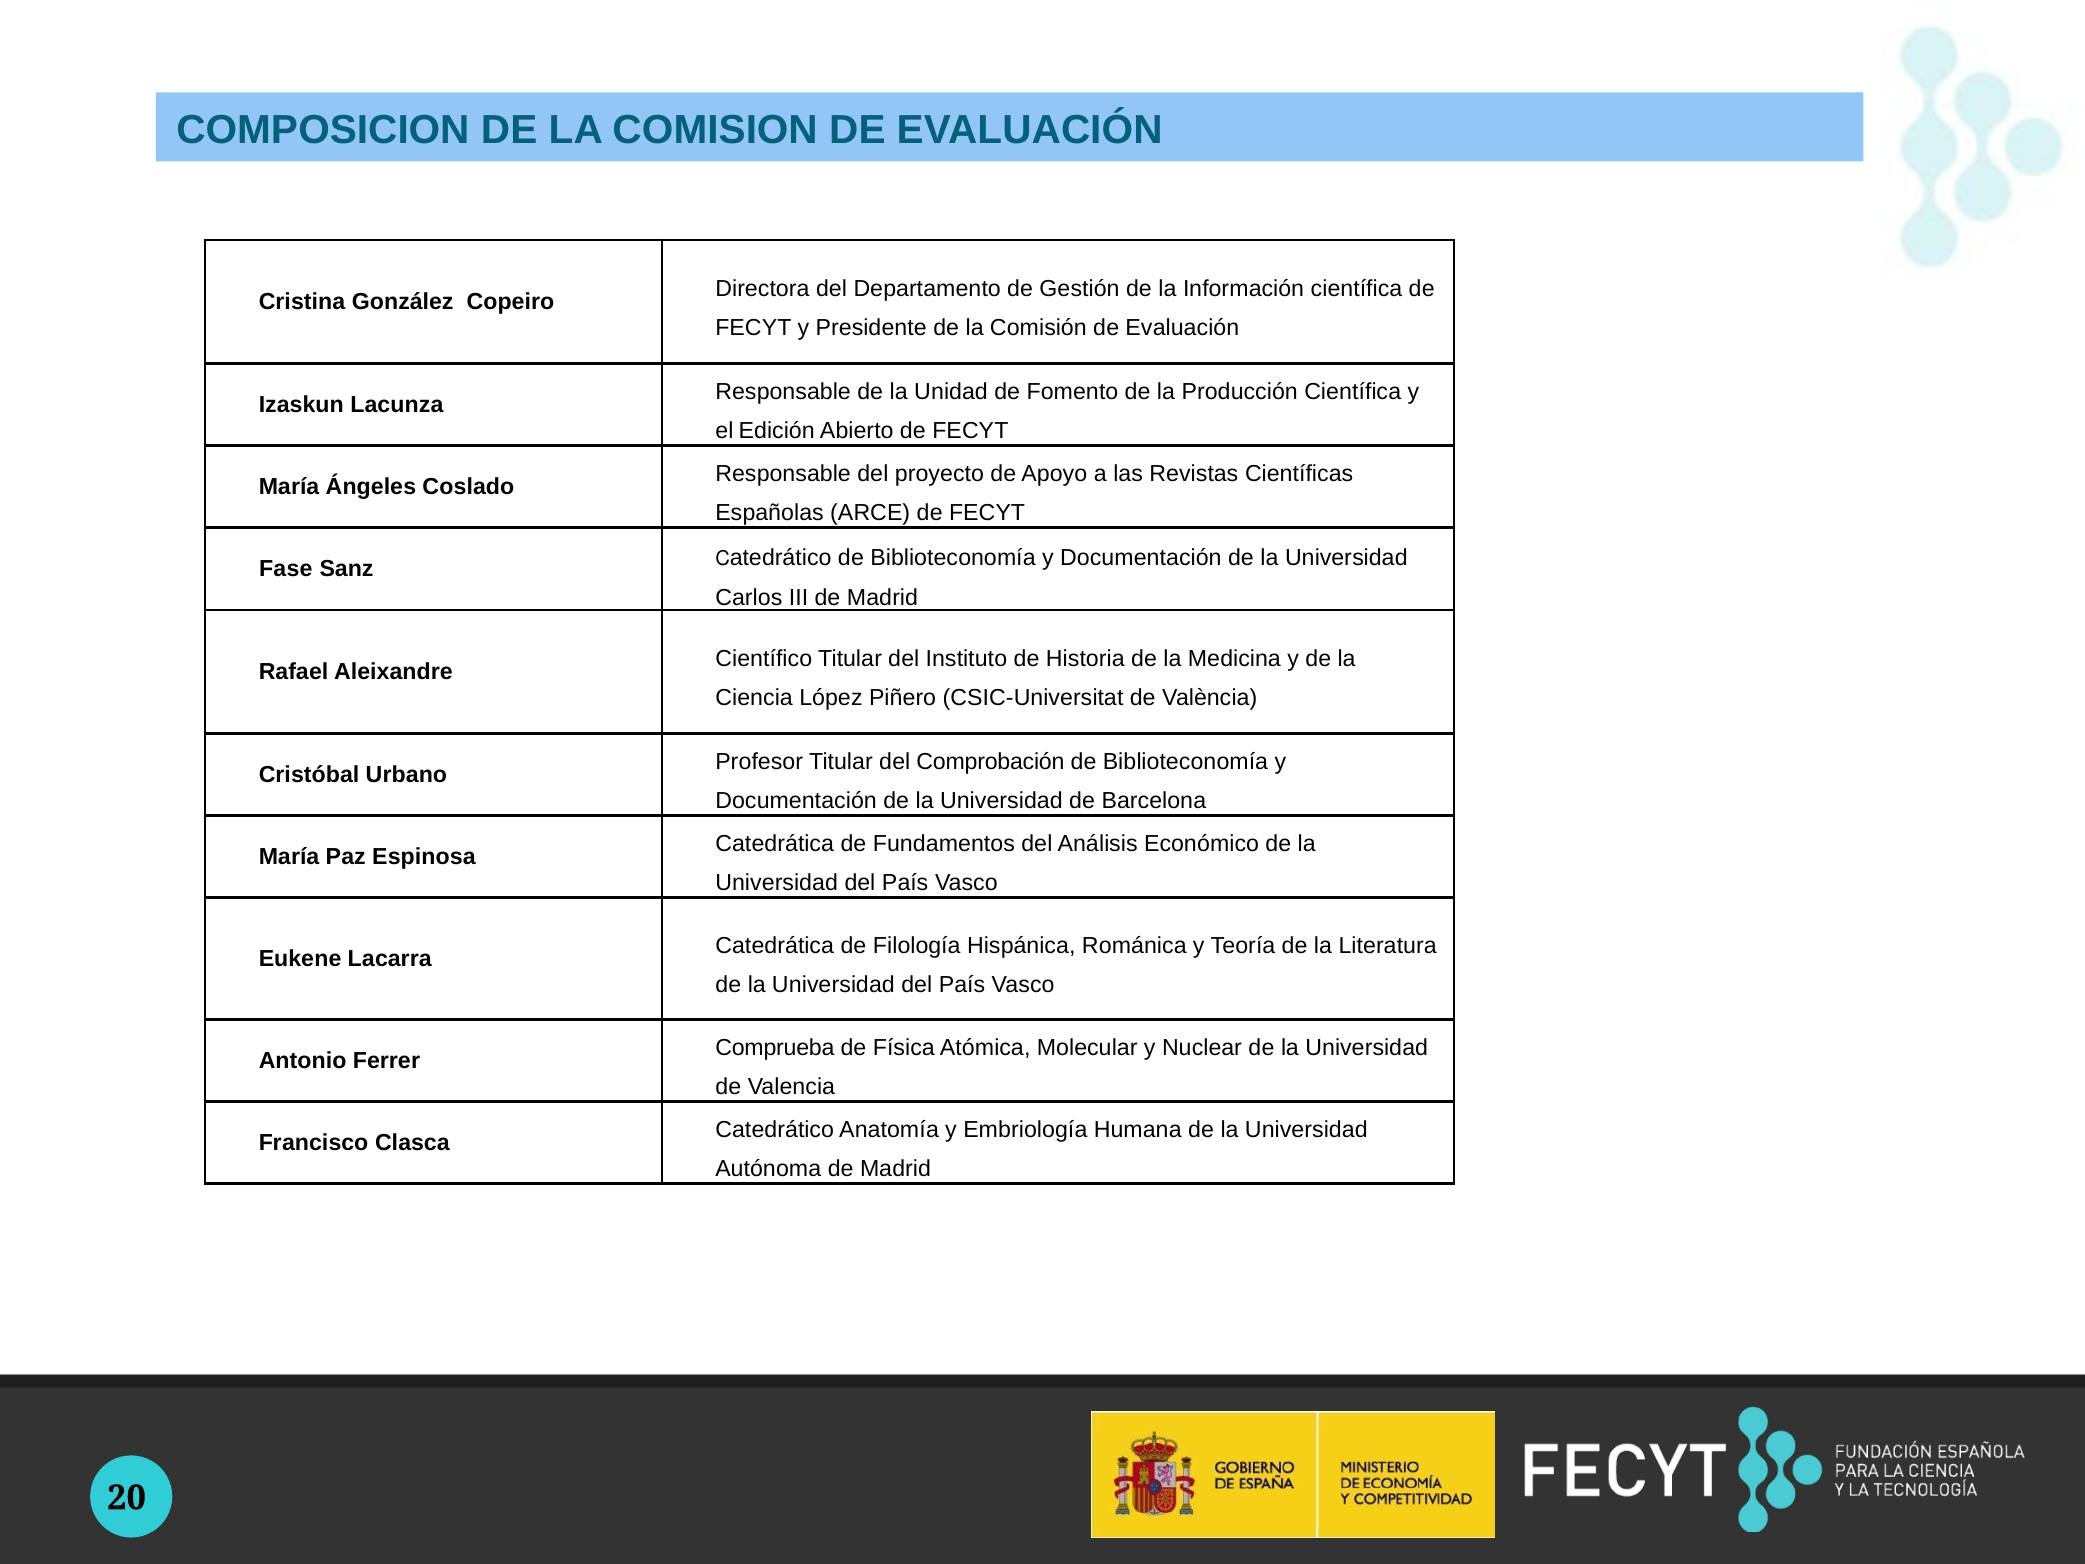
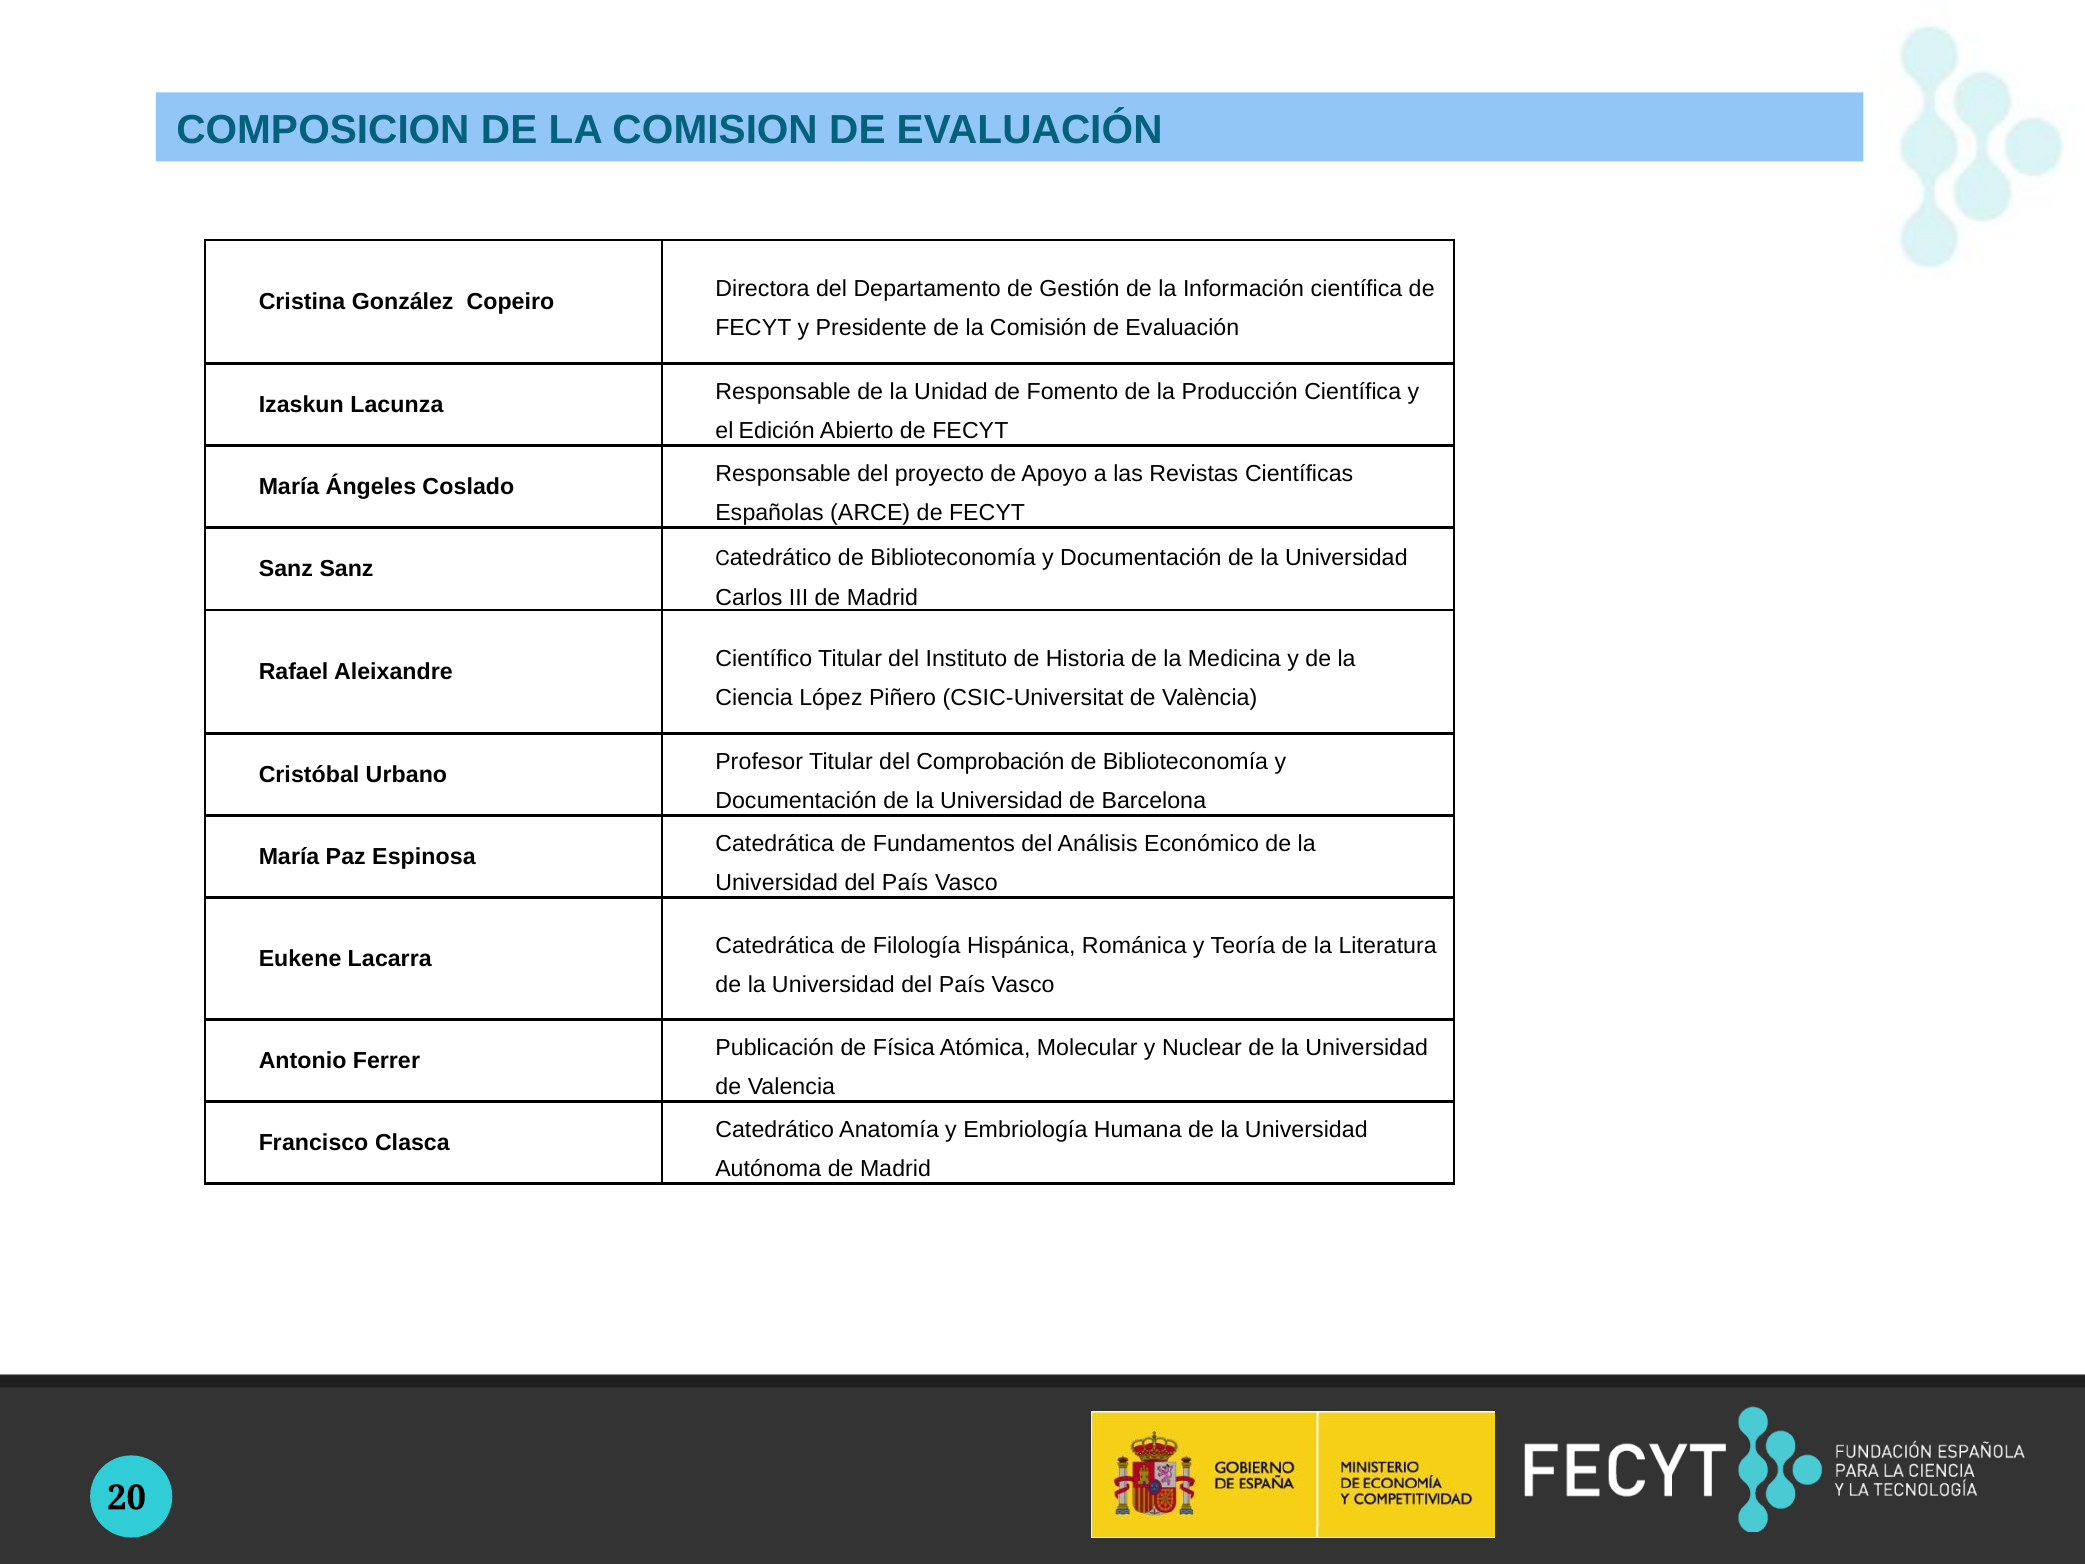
Fase at (286, 569): Fase -> Sanz
Comprueba: Comprueba -> Publicación
